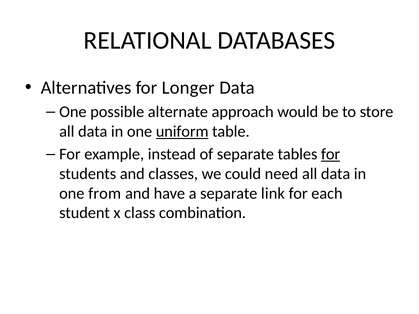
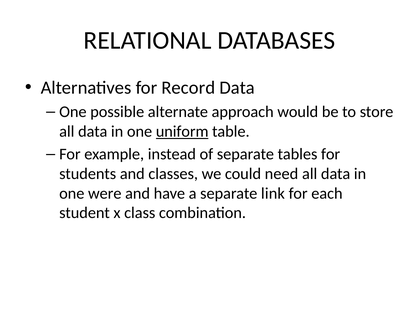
Longer: Longer -> Record
for at (331, 154) underline: present -> none
from: from -> were
